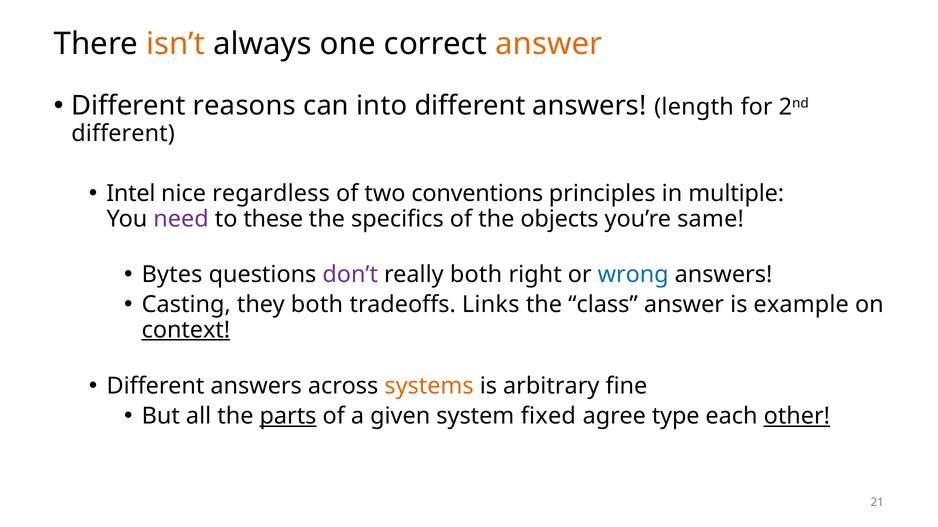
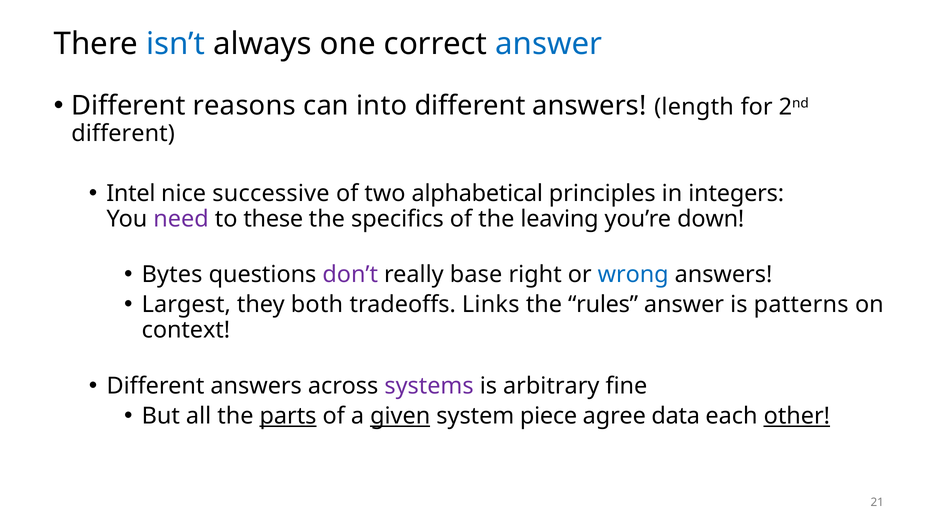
isn’t colour: orange -> blue
answer at (549, 44) colour: orange -> blue
regardless: regardless -> successive
conventions: conventions -> alphabetical
multiple: multiple -> integers
objects: objects -> leaving
same: same -> down
really both: both -> base
Casting: Casting -> Largest
class: class -> rules
example: example -> patterns
context underline: present -> none
systems colour: orange -> purple
given underline: none -> present
fixed: fixed -> piece
type: type -> data
